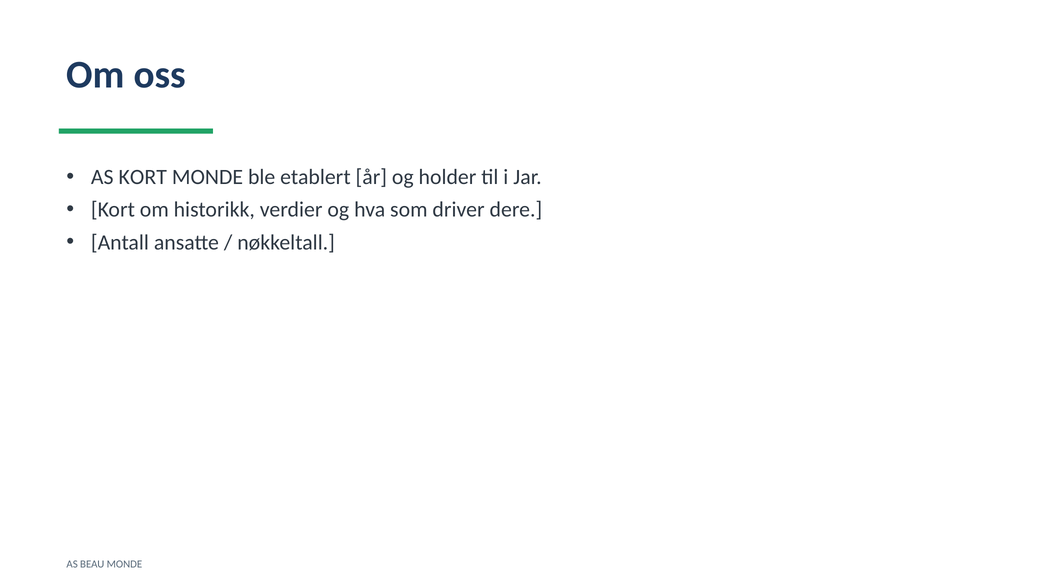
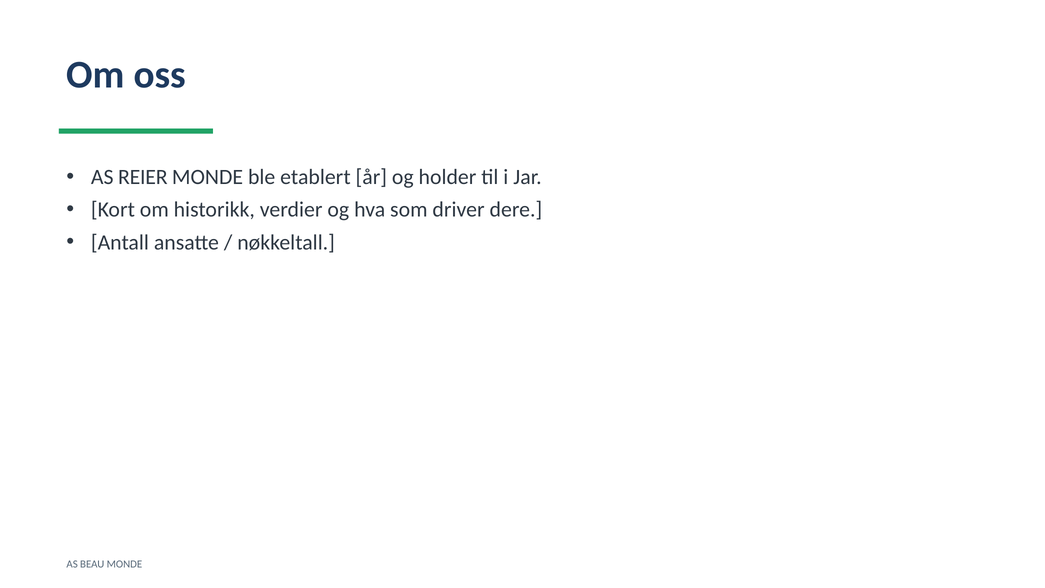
AS KORT: KORT -> REIER
